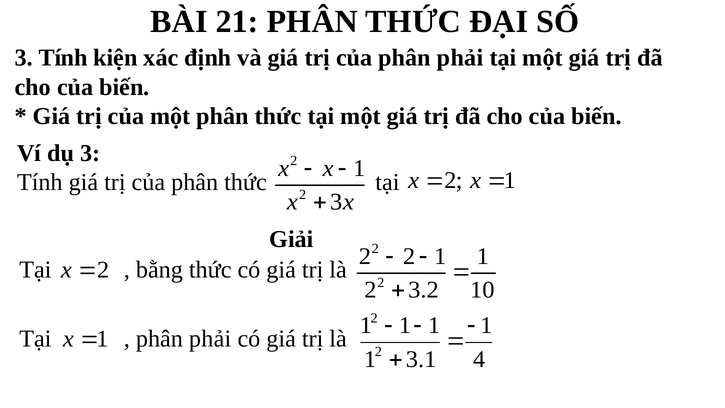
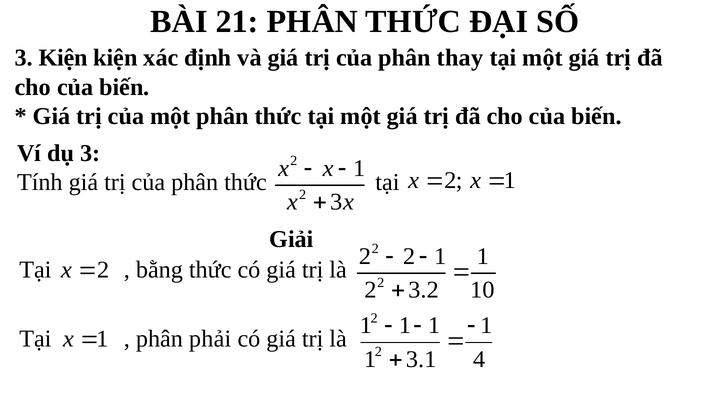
Tính at (63, 58): Tính -> Kiện
của phân phải: phải -> thay
